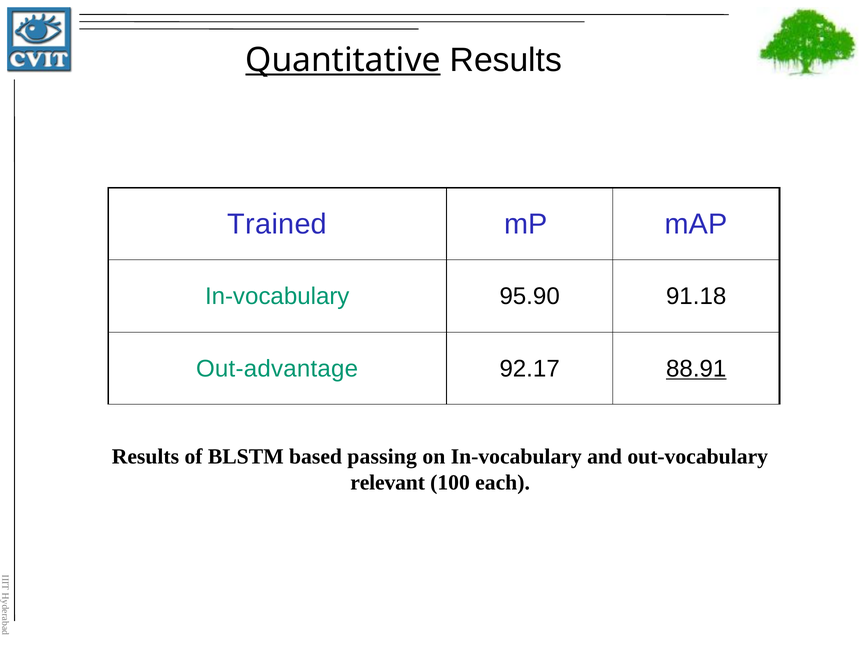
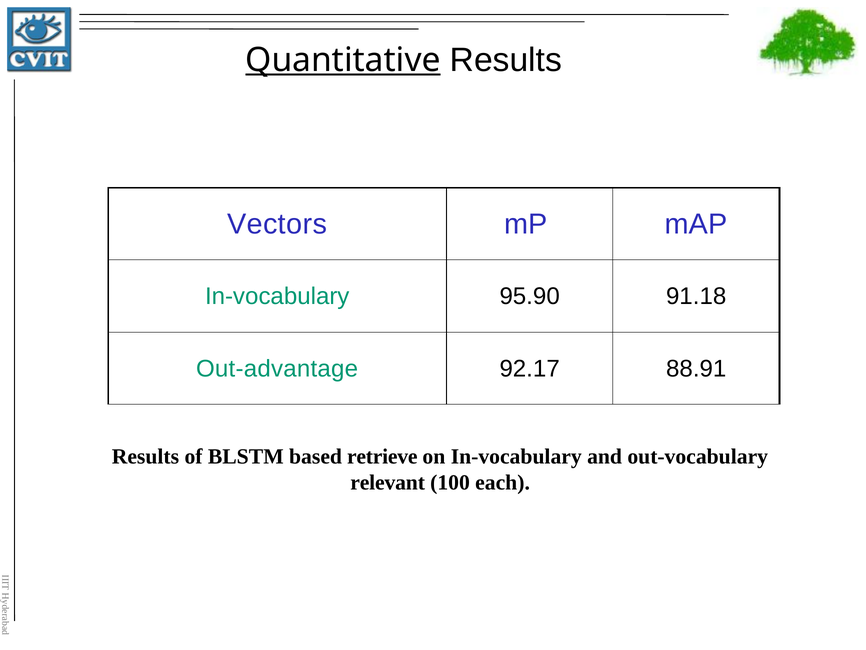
Trained: Trained -> Vectors
88.91 underline: present -> none
passing: passing -> retrieve
